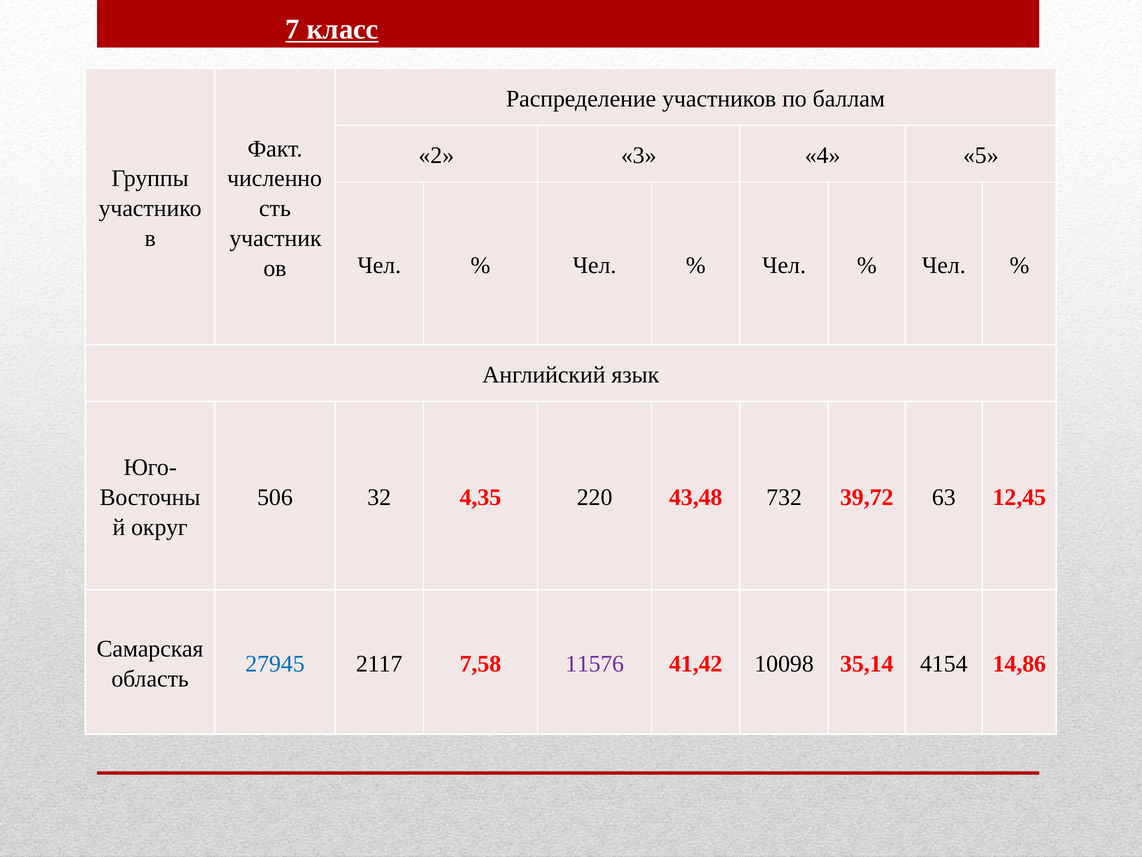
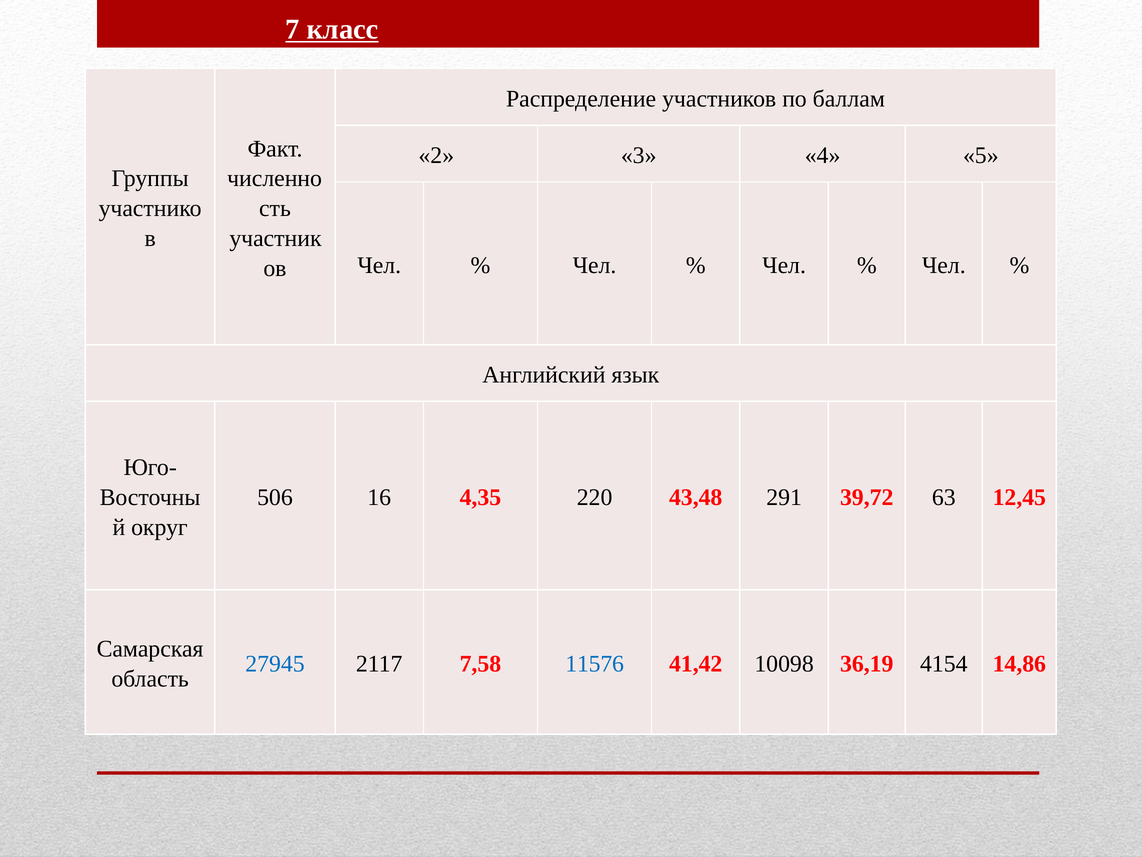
32: 32 -> 16
732: 732 -> 291
11576 colour: purple -> blue
35,14: 35,14 -> 36,19
